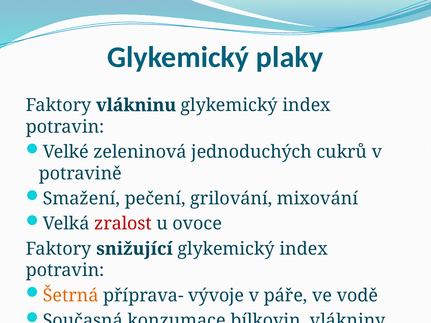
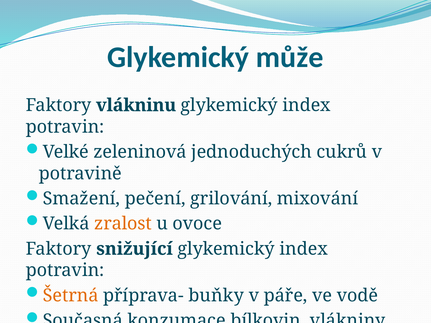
plaky: plaky -> může
zralost colour: red -> orange
vývoje: vývoje -> buňky
